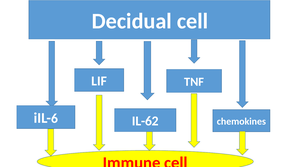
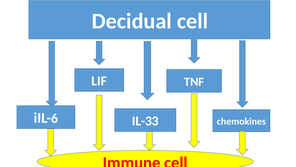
IL-62: IL-62 -> IL-33
